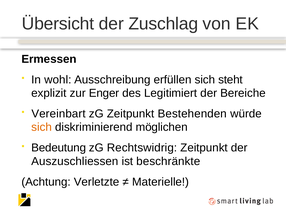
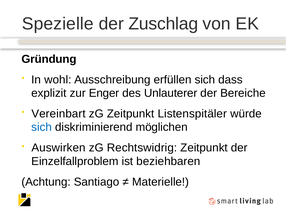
Übersicht: Übersicht -> Spezielle
Ermessen: Ermessen -> Gründung
steht: steht -> dass
Legitimiert: Legitimiert -> Unlauterer
Bestehenden: Bestehenden -> Listenspitäler
sich at (42, 127) colour: orange -> blue
Bedeutung: Bedeutung -> Auswirken
Auszuschliessen: Auszuschliessen -> Einzelfallproblem
beschränkte: beschränkte -> beziehbaren
Verletzte: Verletzte -> Santiago
